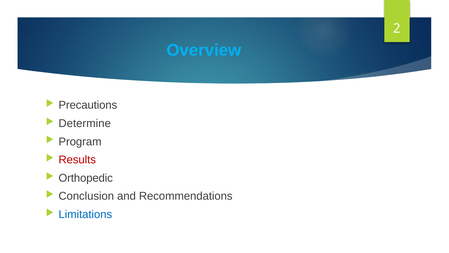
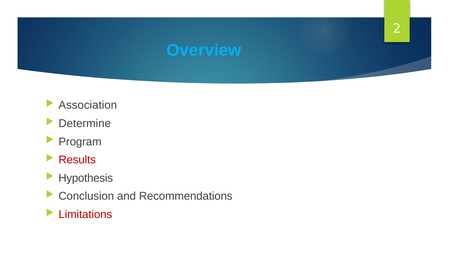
Precautions: Precautions -> Association
Orthopedic: Orthopedic -> Hypothesis
Limitations colour: blue -> red
